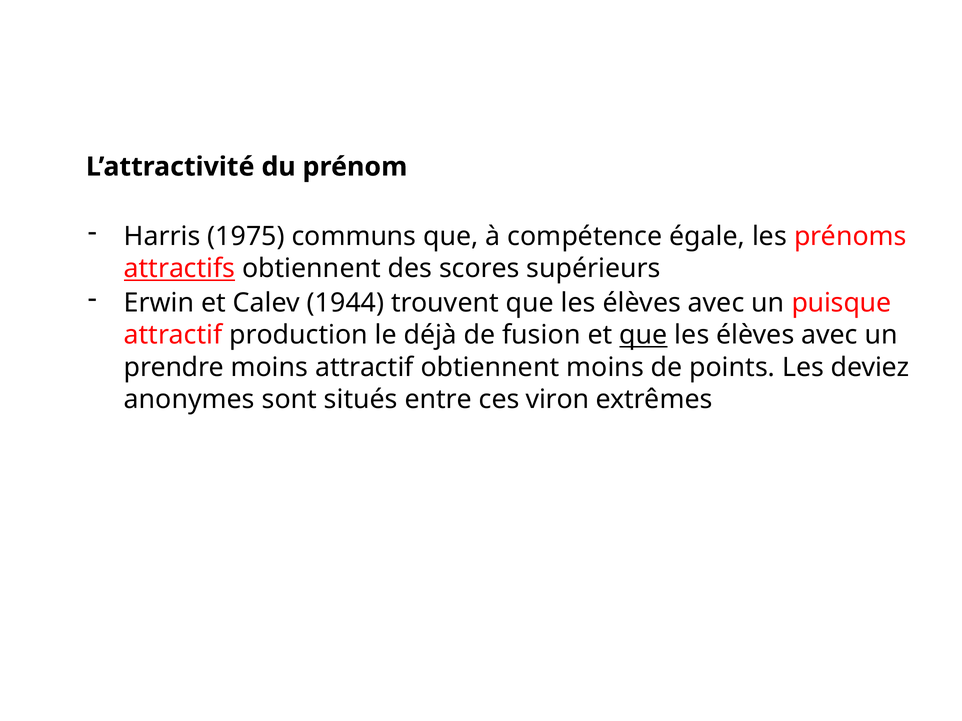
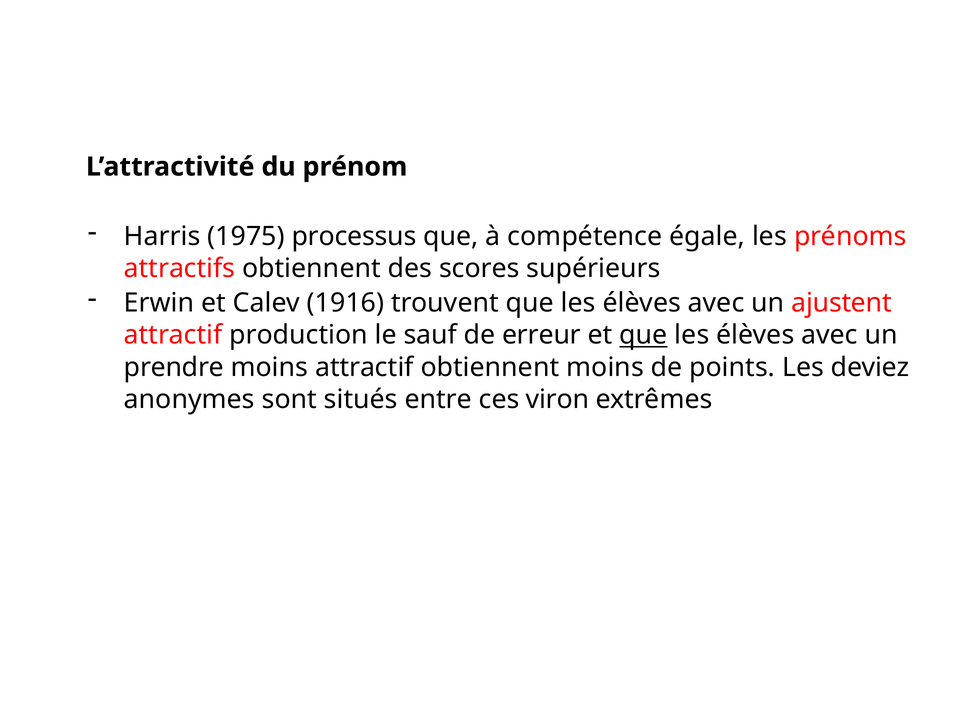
communs: communs -> processus
attractifs underline: present -> none
1944: 1944 -> 1916
puisque: puisque -> ajustent
déjà: déjà -> sauf
fusion: fusion -> erreur
